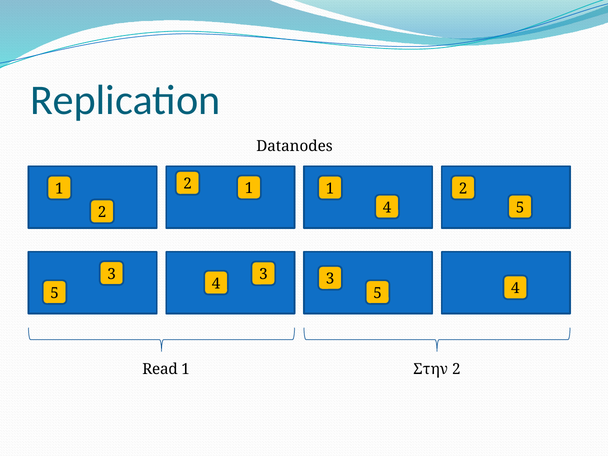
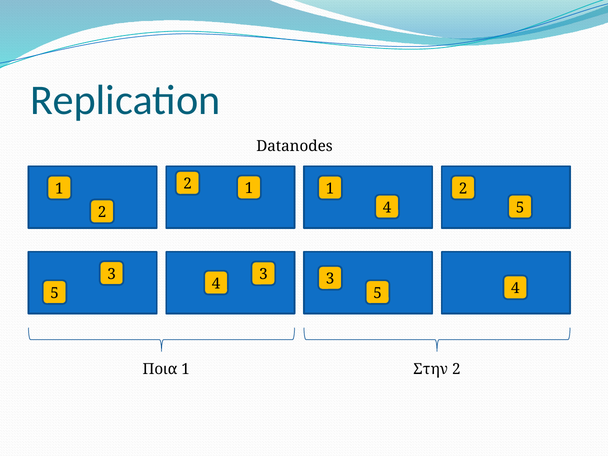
Read: Read -> Ποια
